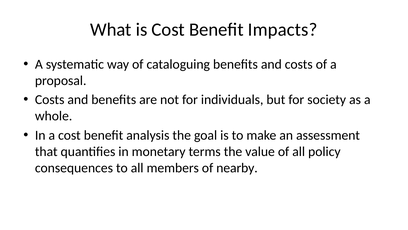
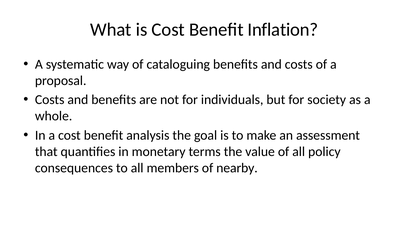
Impacts: Impacts -> Inflation
